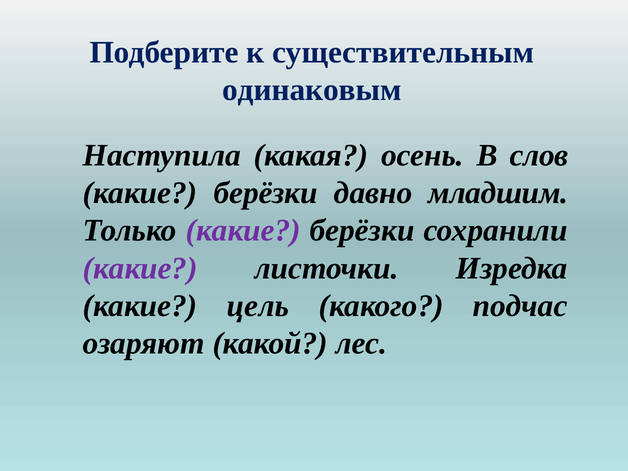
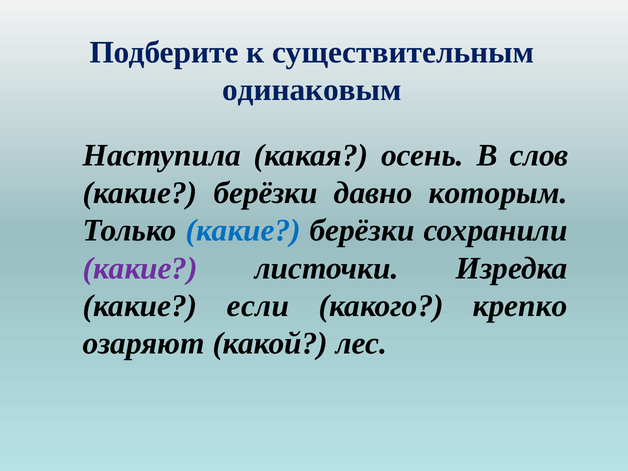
младшим: младшим -> которым
какие at (243, 231) colour: purple -> blue
цель: цель -> если
подчас: подчас -> крепко
